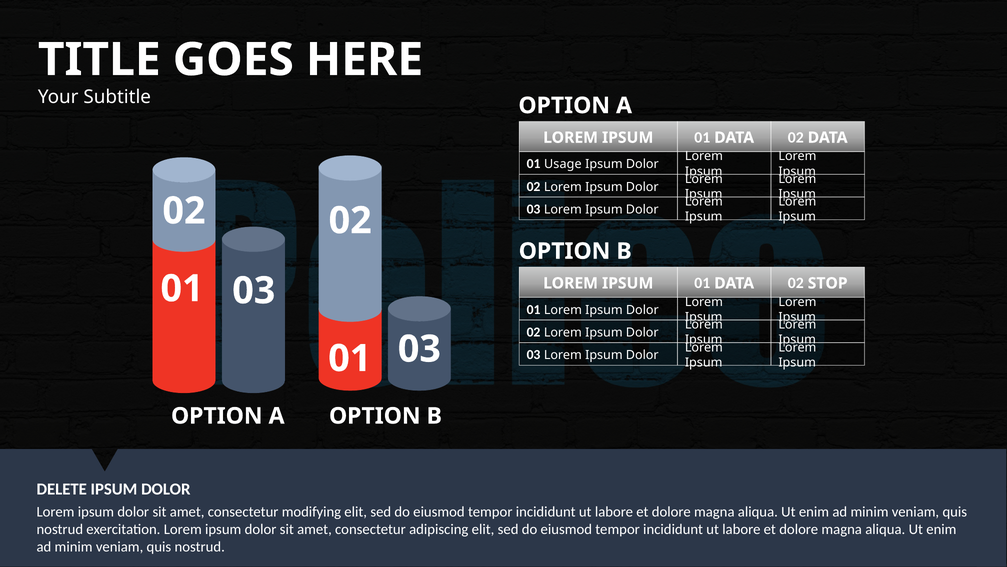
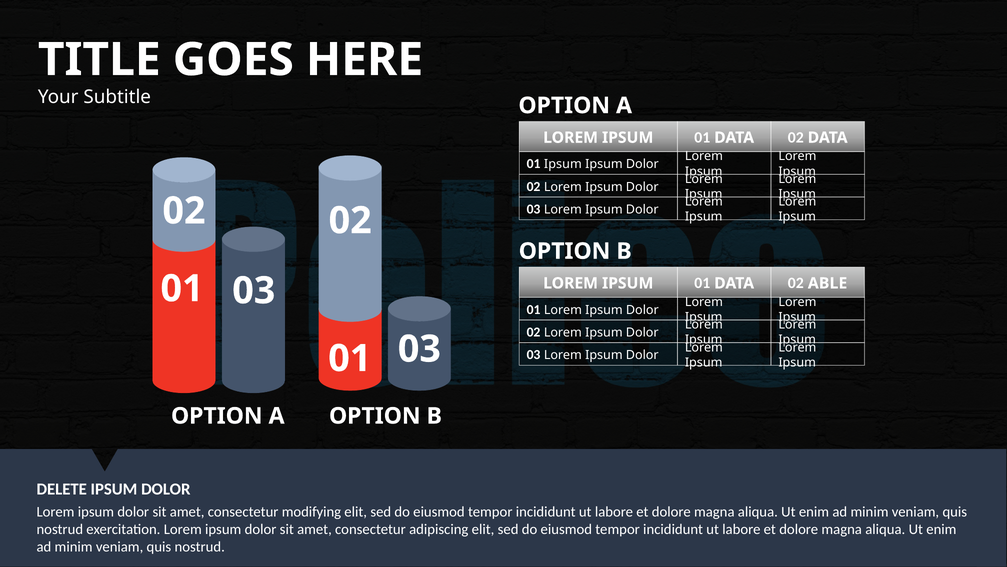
01 Usage: Usage -> Ipsum
STOP: STOP -> ABLE
